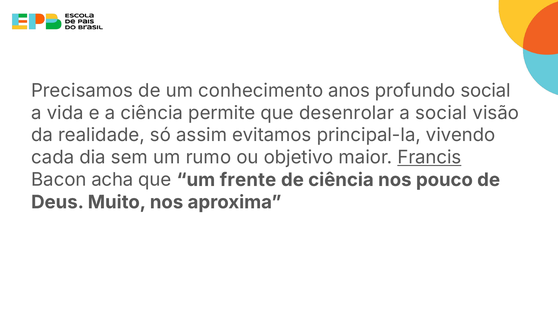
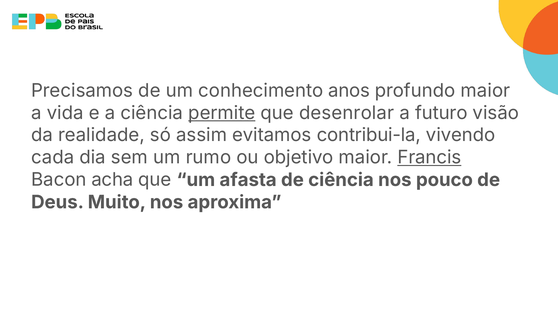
profundo social: social -> maior
permite underline: none -> present
a social: social -> futuro
principal-la: principal-la -> contribui-la
frente: frente -> afasta
